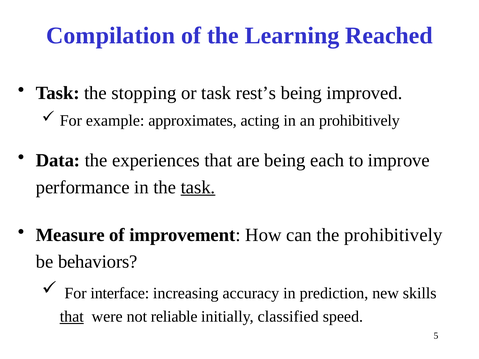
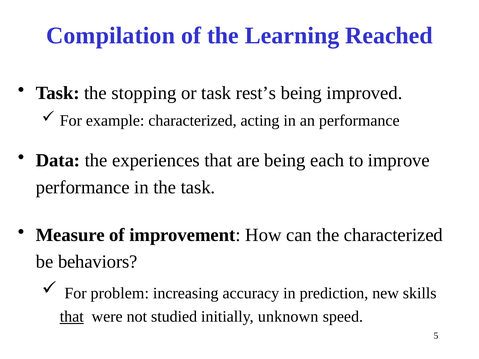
example approximates: approximates -> characterized
an prohibitively: prohibitively -> performance
task at (198, 187) underline: present -> none
the prohibitively: prohibitively -> characterized
interface: interface -> problem
reliable: reliable -> studied
classified: classified -> unknown
